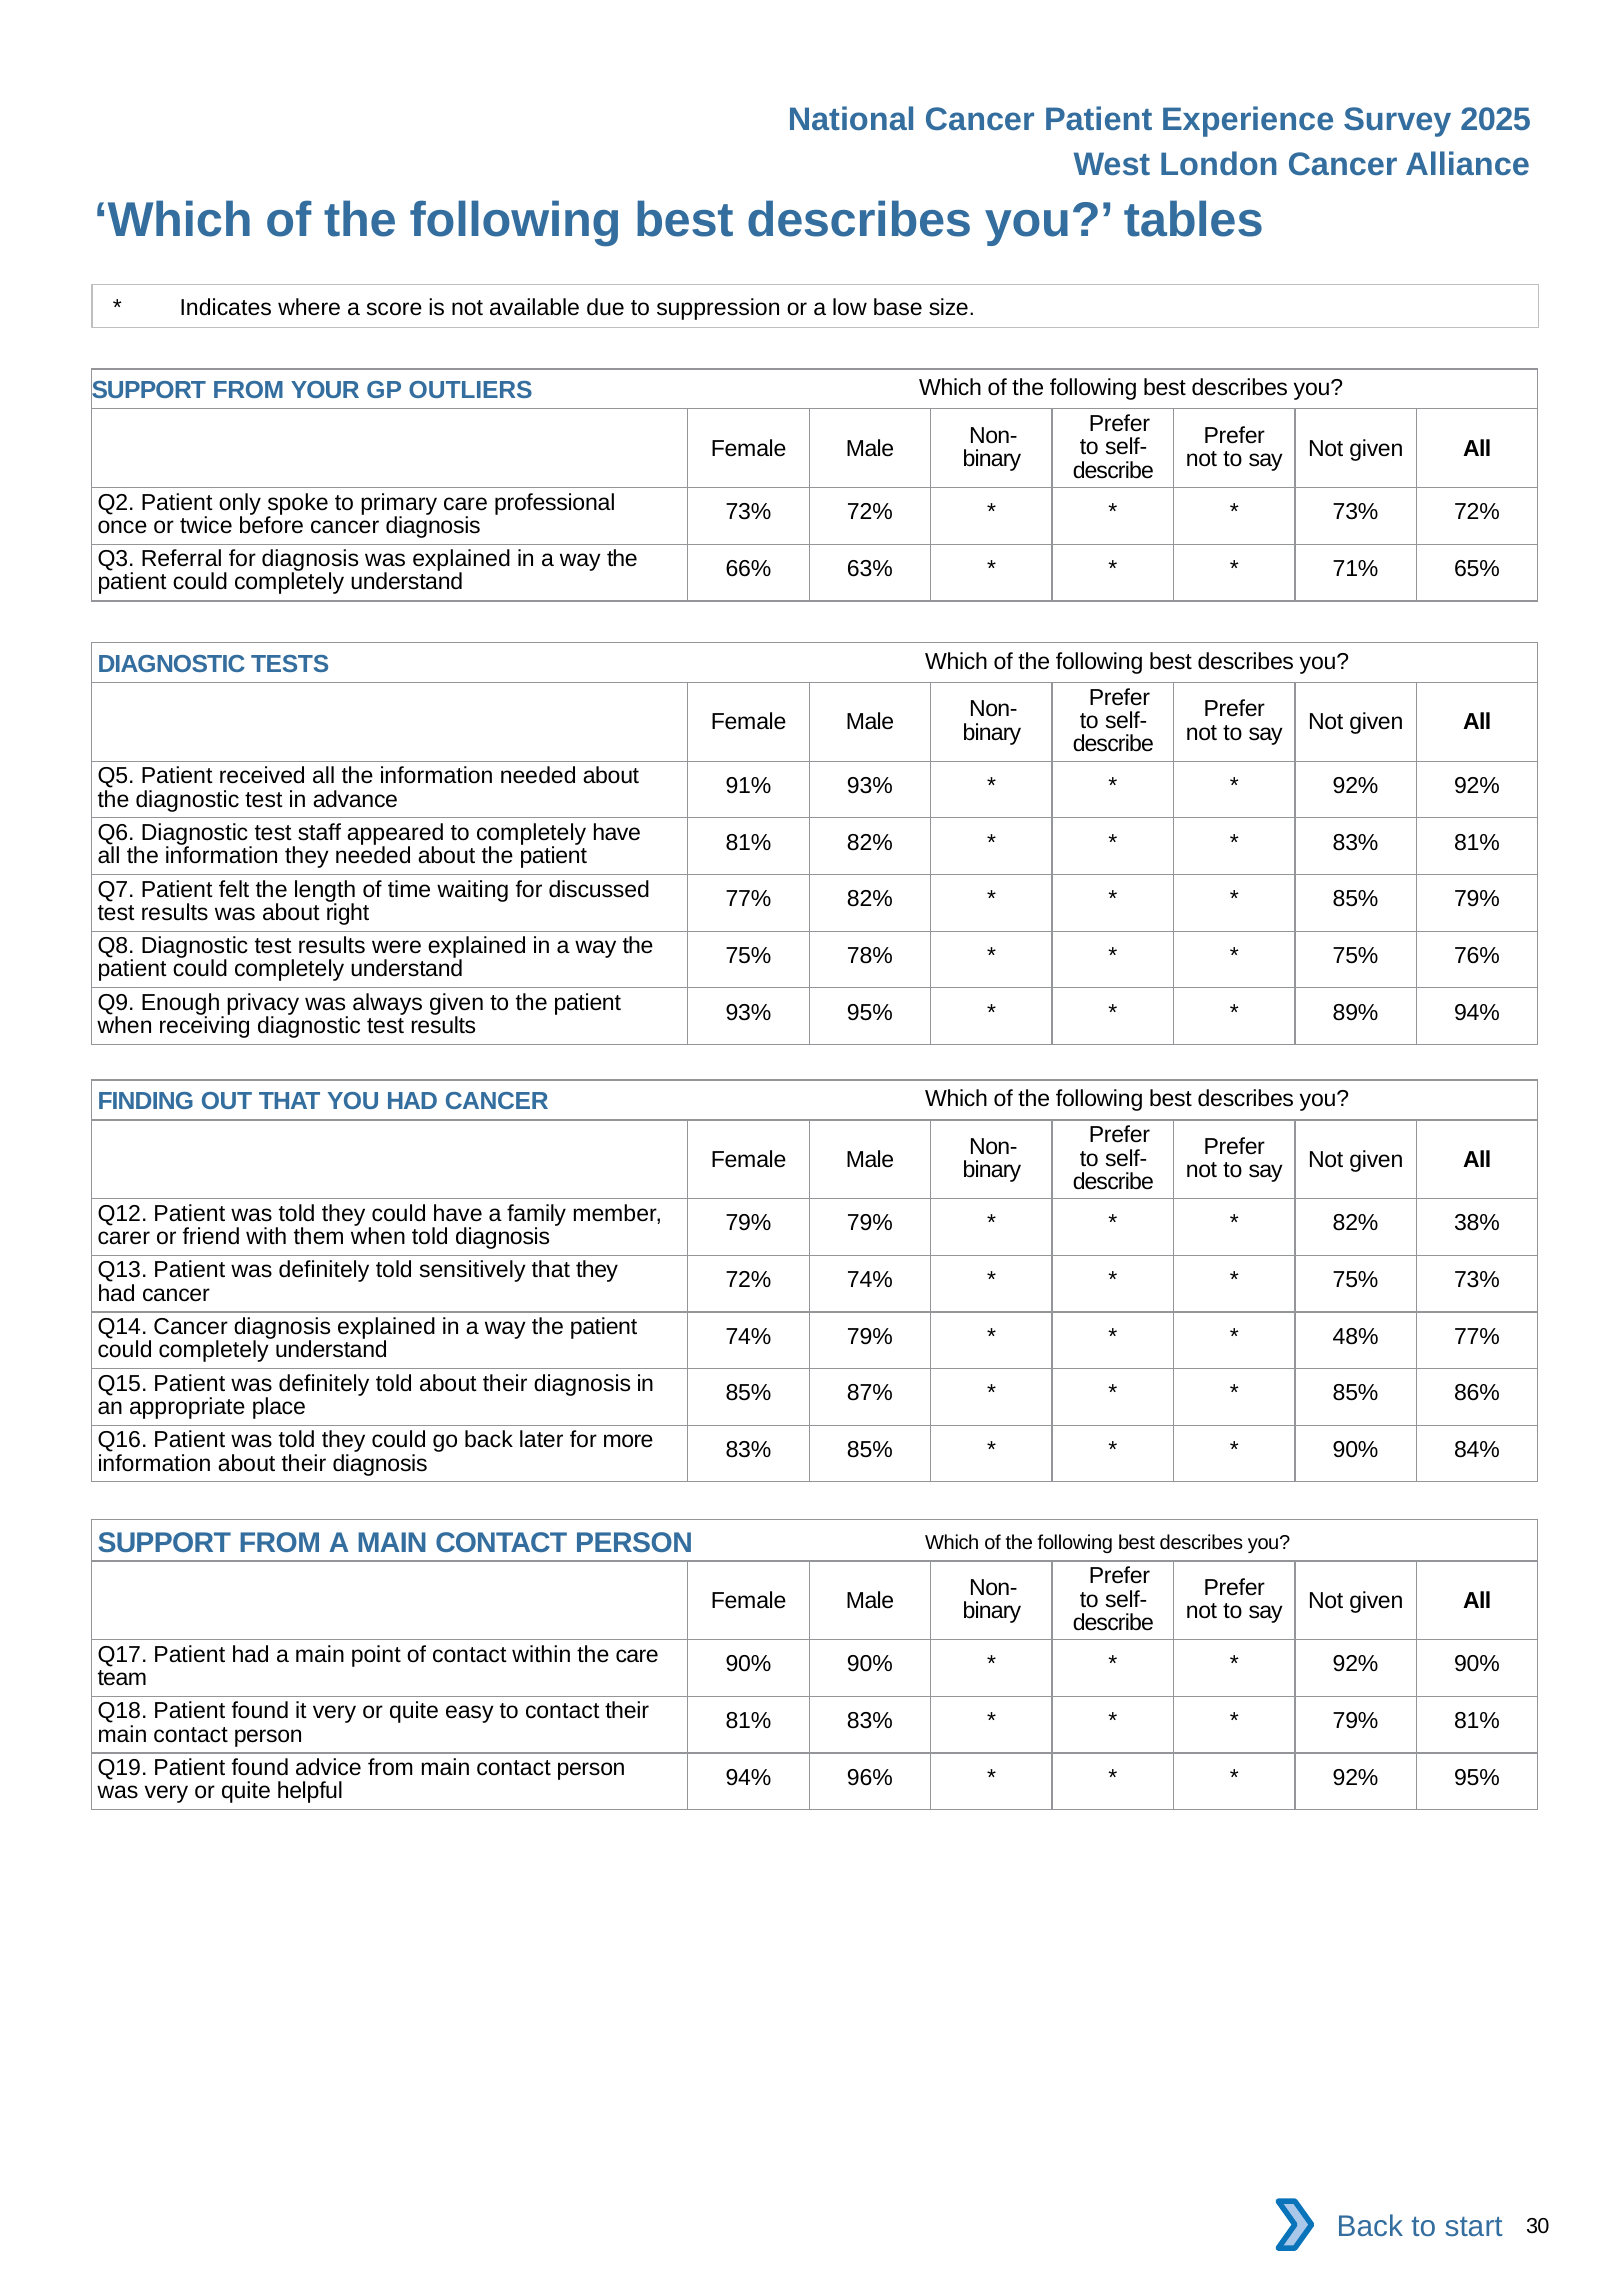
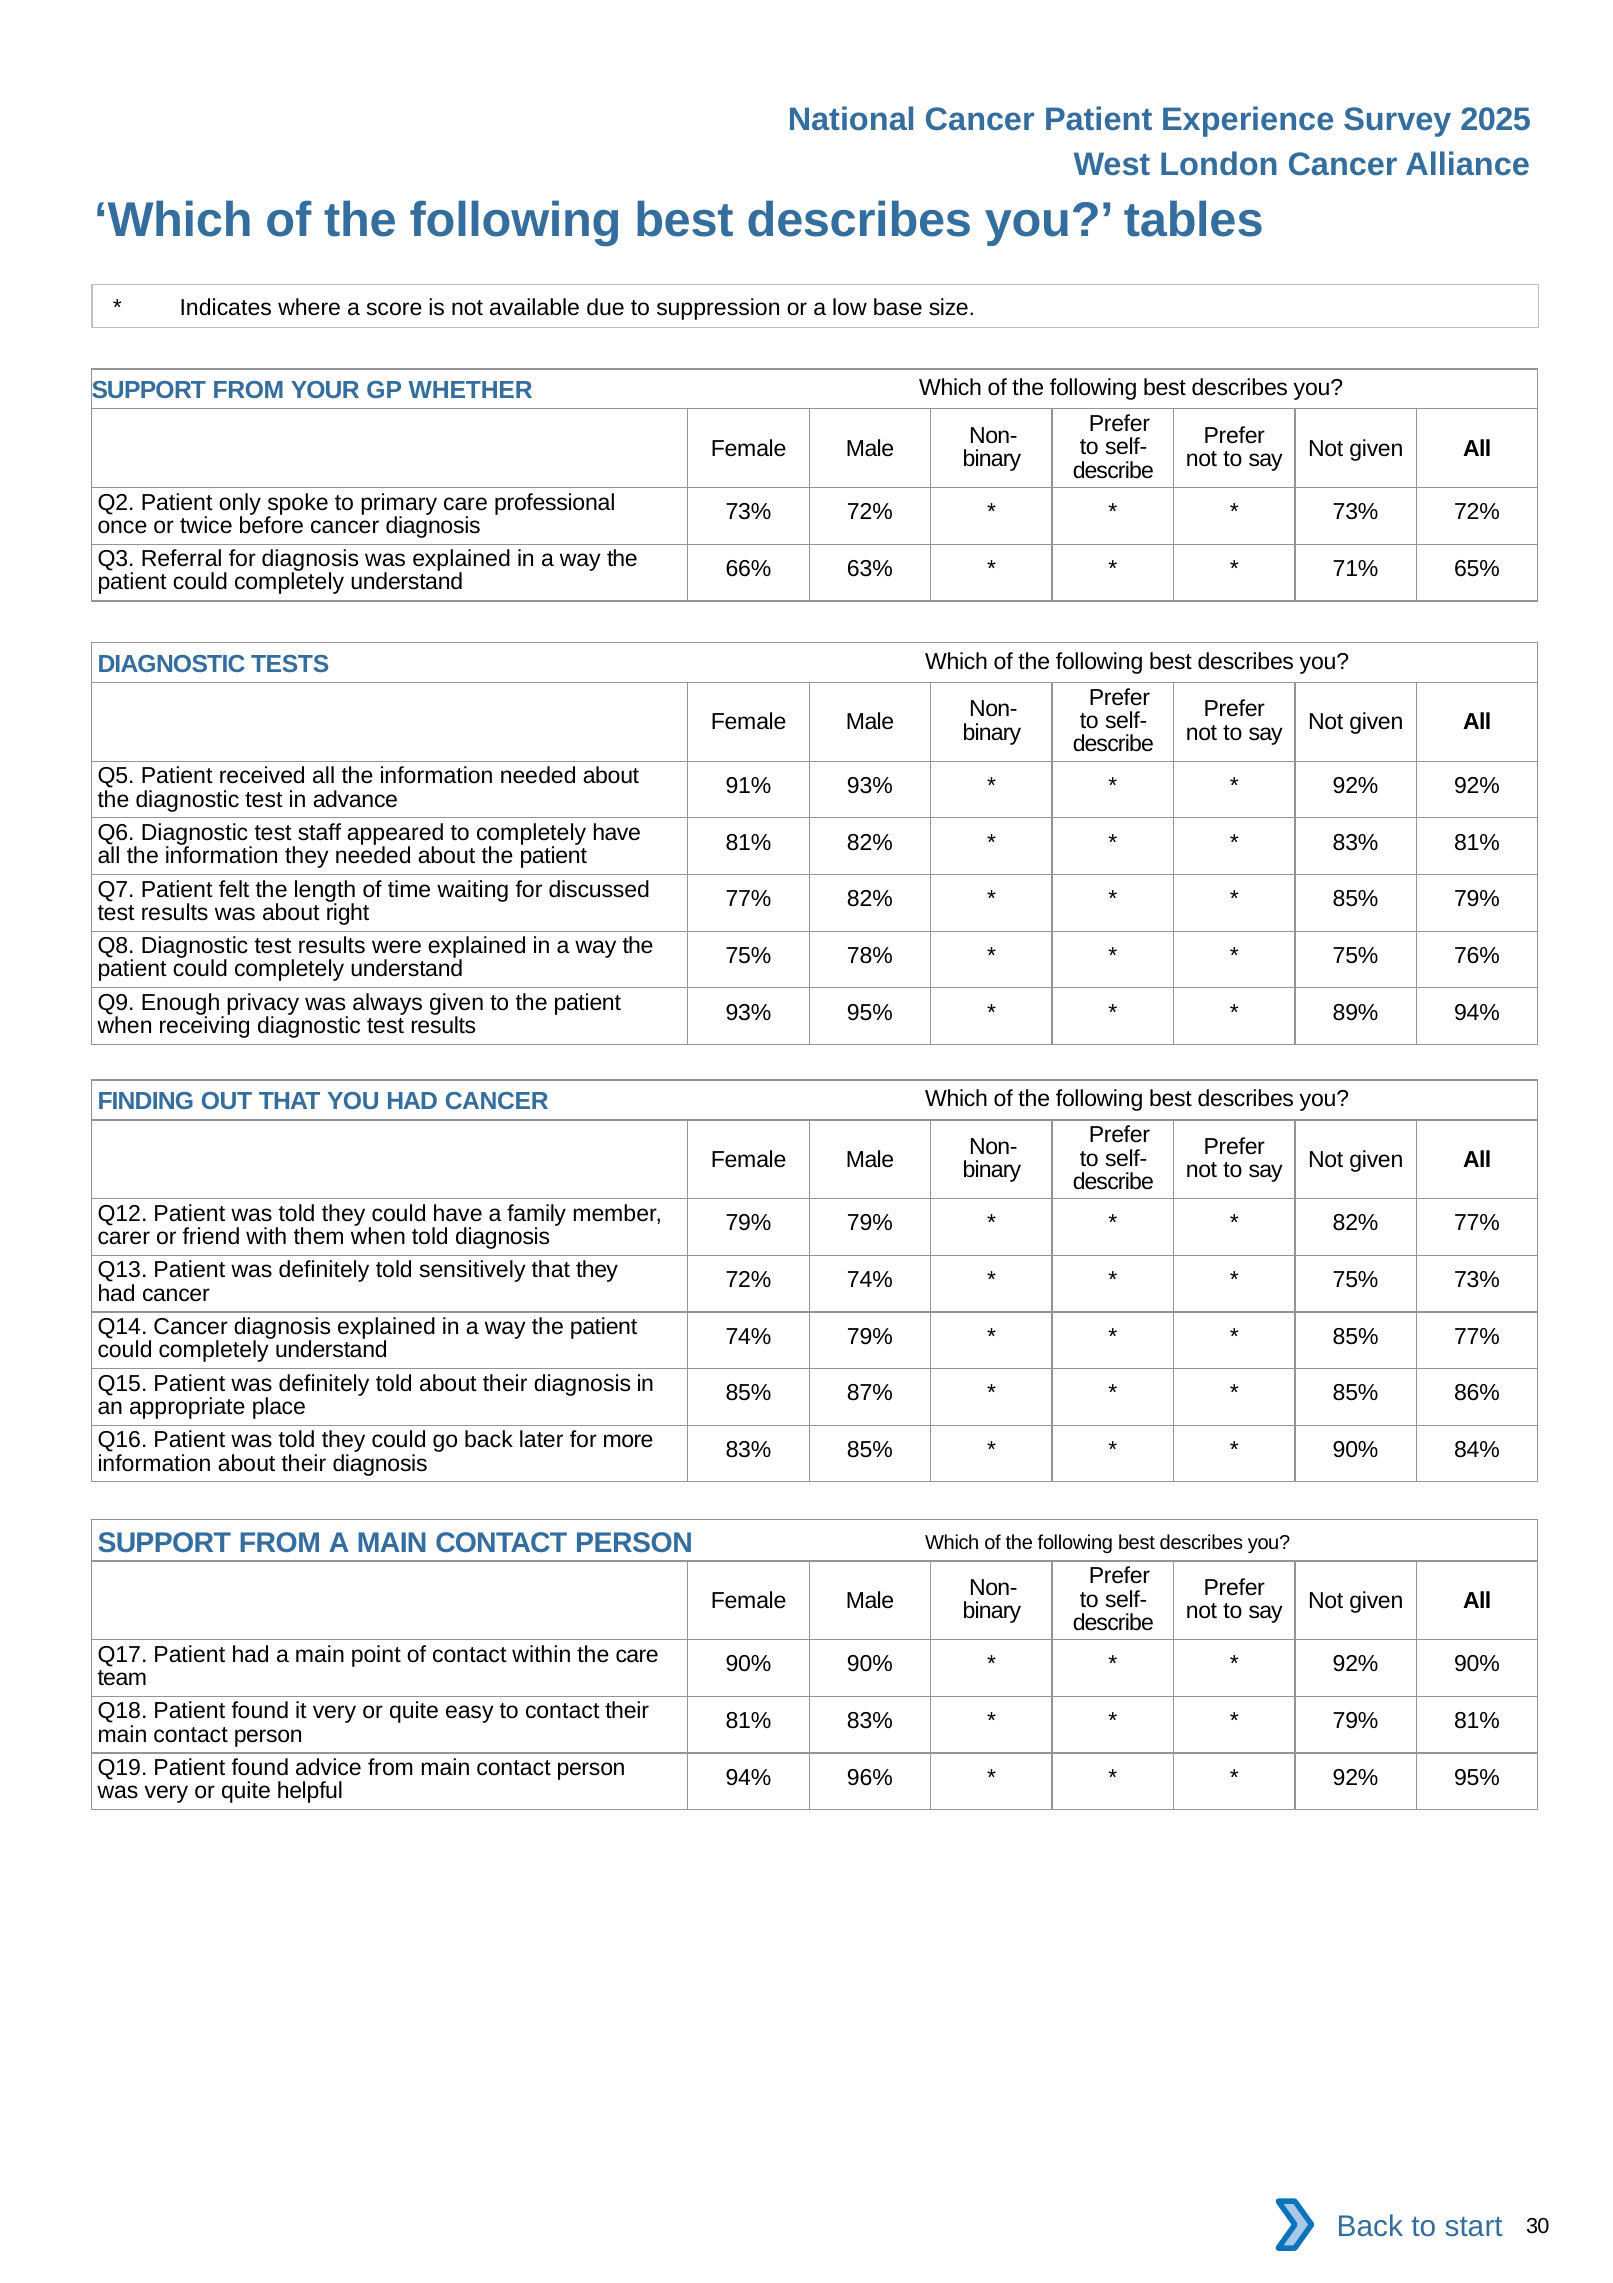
OUTLIERS: OUTLIERS -> WHETHER
82% 38%: 38% -> 77%
48% at (1356, 1336): 48% -> 85%
